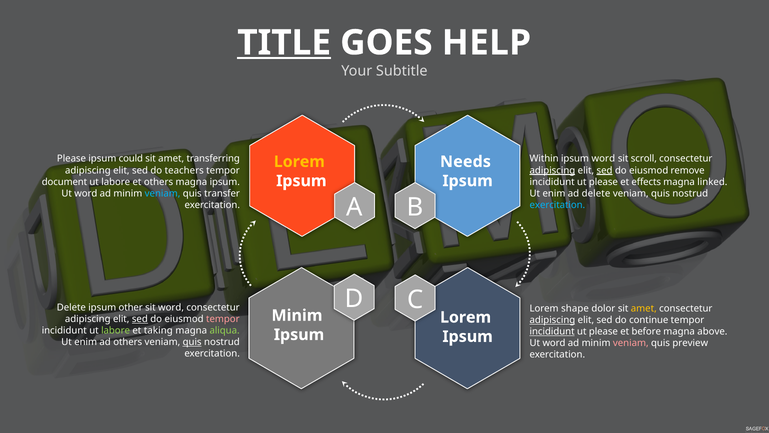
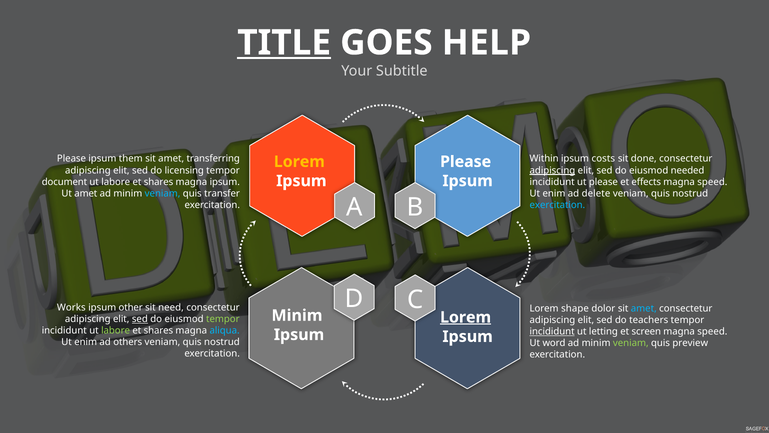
could: could -> them
ipsum word: word -> costs
scroll: scroll -> done
Needs at (465, 162): Needs -> Please
teachers: teachers -> licensing
sed at (605, 170) underline: present -> none
remove: remove -> needed
others at (159, 182): others -> shares
linked at (712, 182): linked -> speed
word at (86, 193): word -> amet
Delete at (71, 307): Delete -> Works
sit word: word -> need
amet at (644, 308) colour: yellow -> light blue
Lorem at (466, 317) underline: none -> present
tempor at (223, 319) colour: pink -> light green
adipiscing at (552, 320) underline: present -> none
continue: continue -> teachers
taking at (158, 330): taking -> shares
aliqua colour: light green -> light blue
please at (603, 331): please -> letting
before: before -> screen
above at (712, 331): above -> speed
quis at (192, 342) underline: present -> none
veniam at (631, 343) colour: pink -> light green
